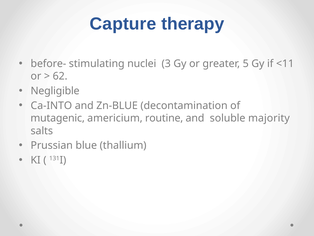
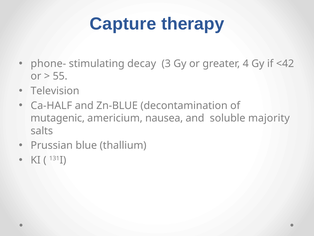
before-: before- -> phone-
nuclei: nuclei -> decay
5: 5 -> 4
<11: <11 -> <42
62: 62 -> 55
Negligible: Negligible -> Television
Ca-INTO: Ca-INTO -> Ca-HALF
routine: routine -> nausea
